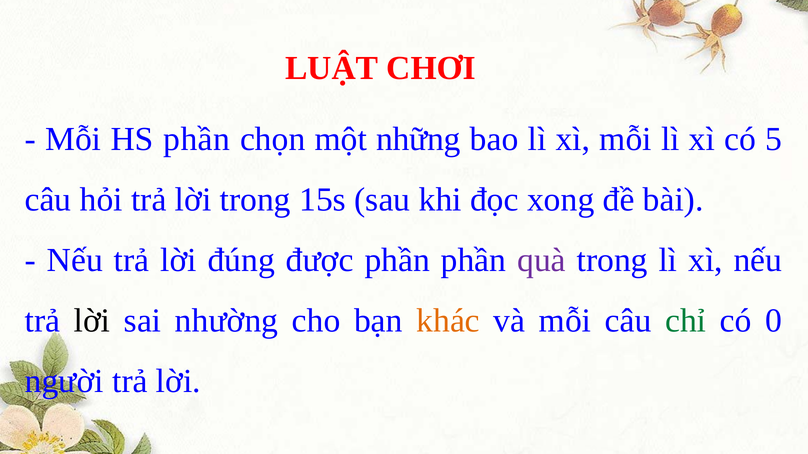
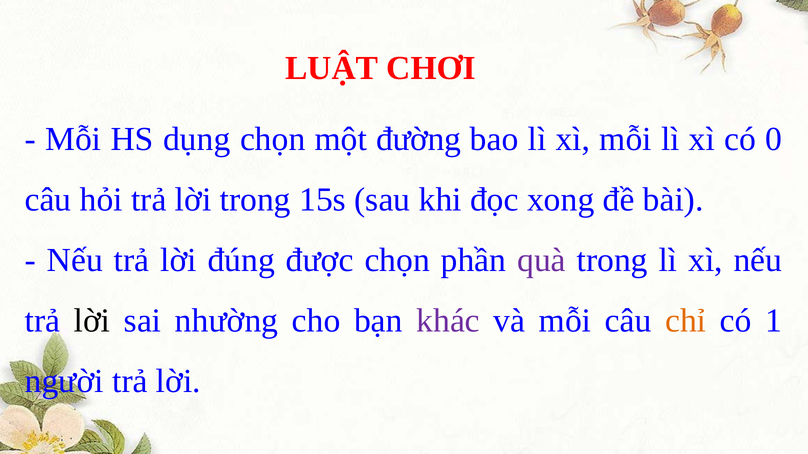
HS phần: phần -> dụng
những: những -> đường
5: 5 -> 0
được phần: phần -> chọn
khác colour: orange -> purple
chỉ colour: green -> orange
0: 0 -> 1
